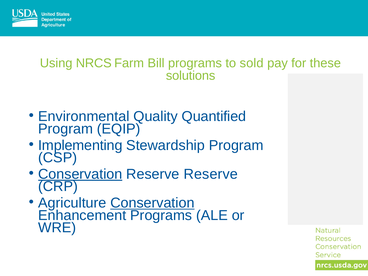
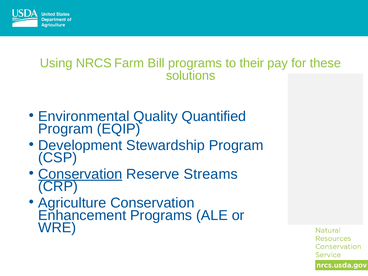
sold: sold -> their
Implementing: Implementing -> Development
Reserve Reserve: Reserve -> Streams
Conservation at (152, 203) underline: present -> none
